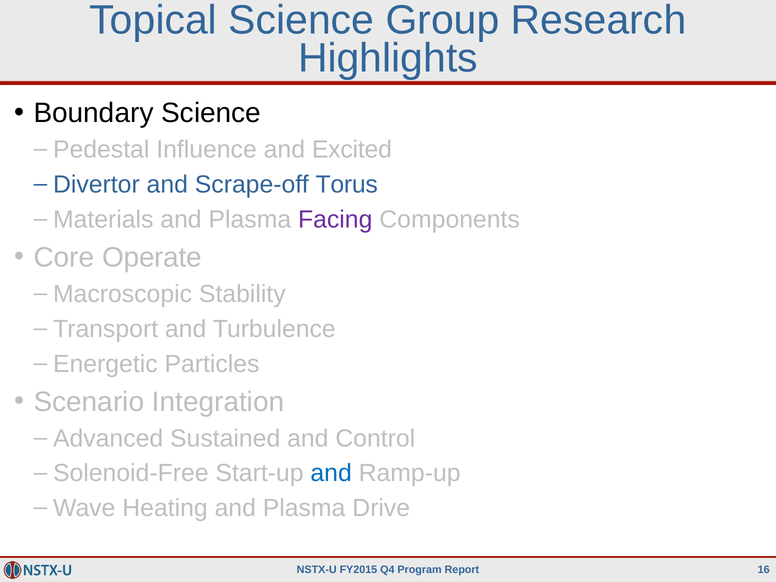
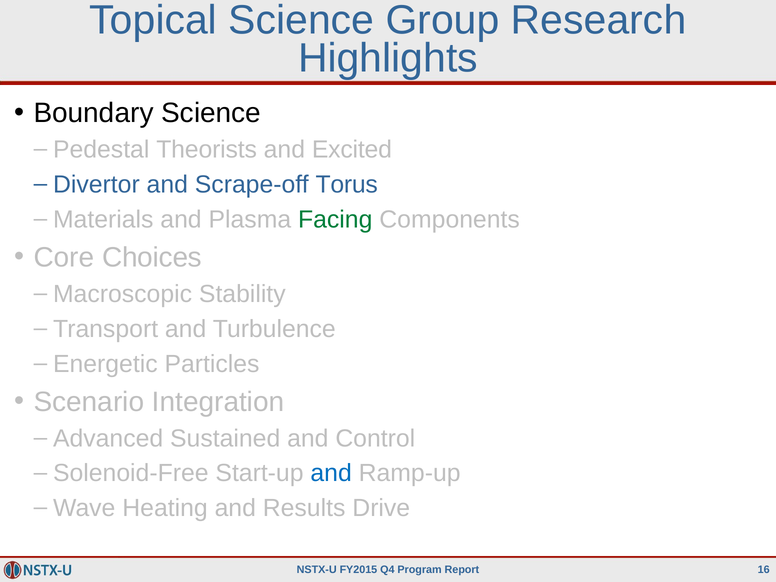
Influence: Influence -> Theorists
Facing colour: purple -> green
Operate: Operate -> Choices
Heating and Plasma: Plasma -> Results
